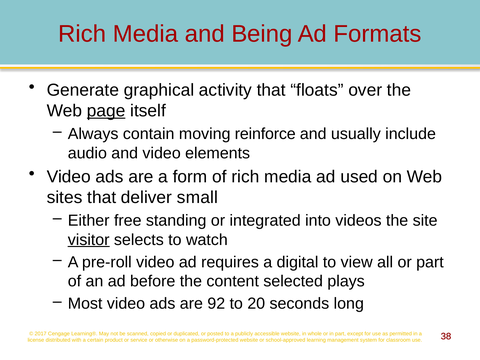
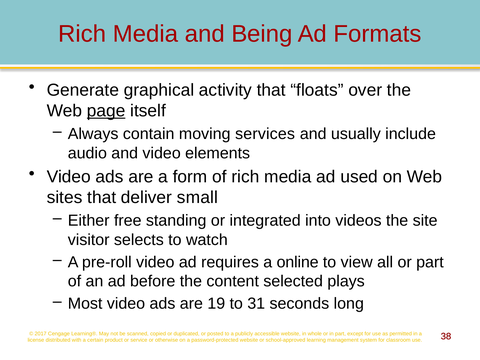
reinforce: reinforce -> services
visitor underline: present -> none
digital: digital -> online
92: 92 -> 19
20: 20 -> 31
